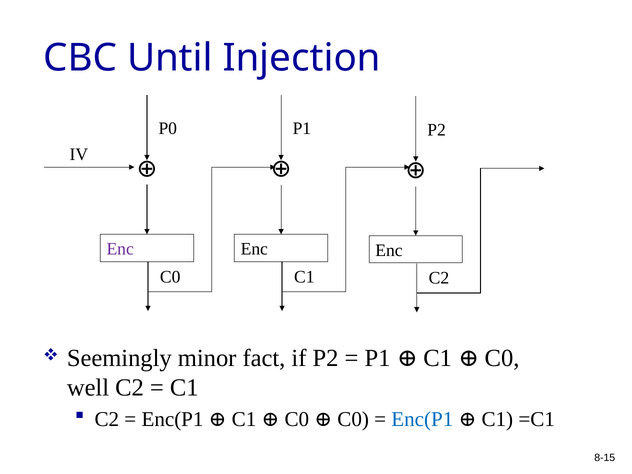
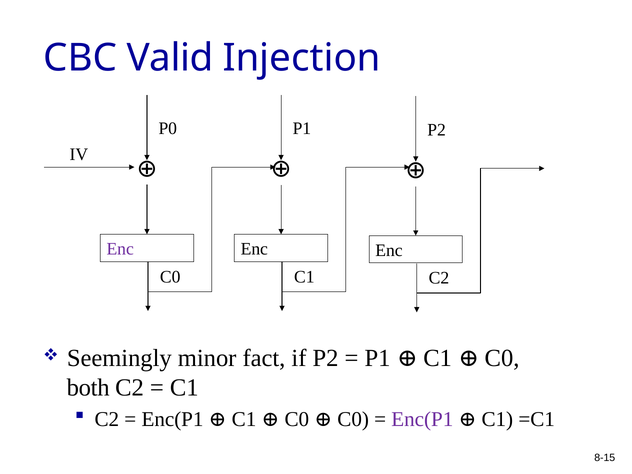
Until: Until -> Valid
well: well -> both
Enc(P1 at (422, 419) colour: blue -> purple
